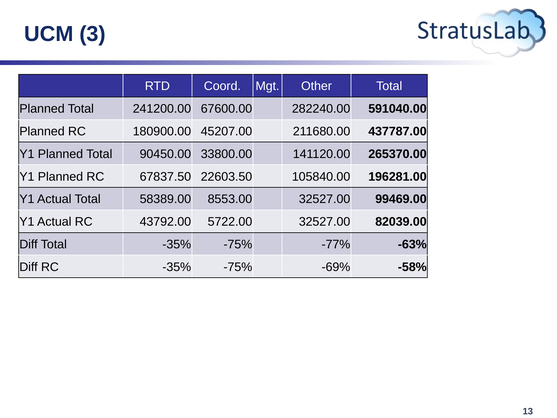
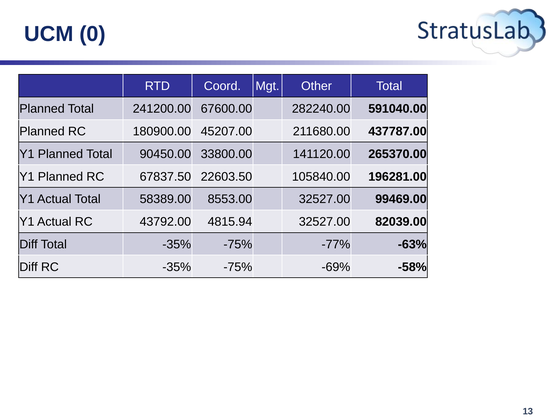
3: 3 -> 0
5722.00: 5722.00 -> 4815.94
